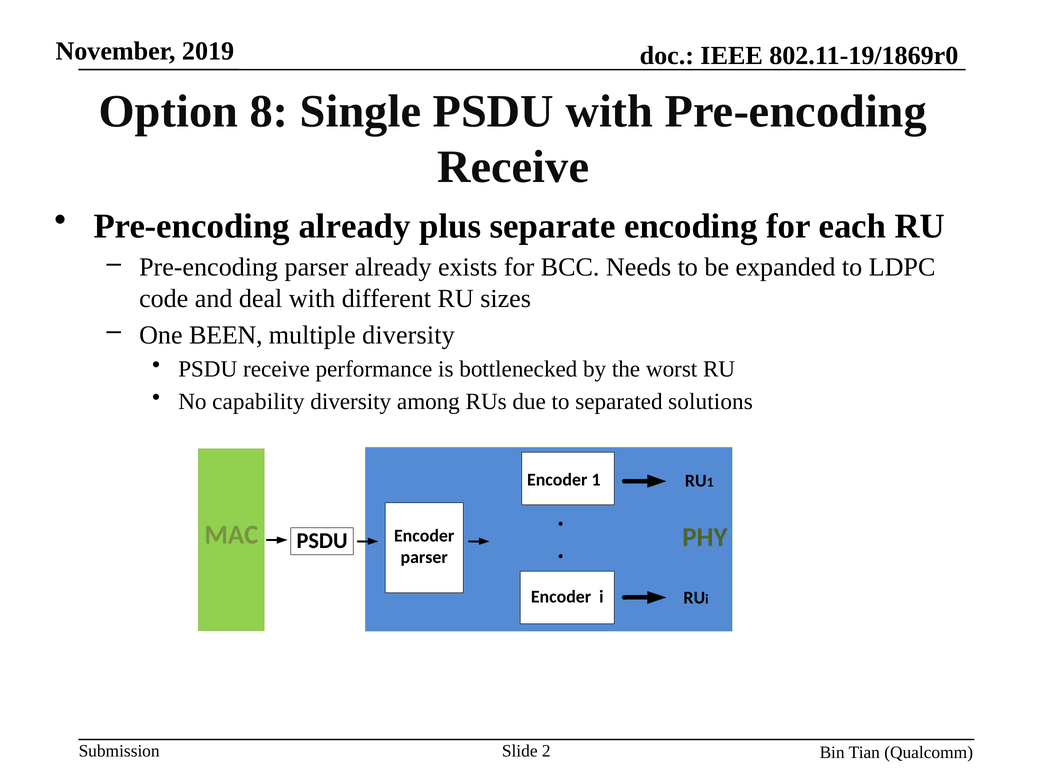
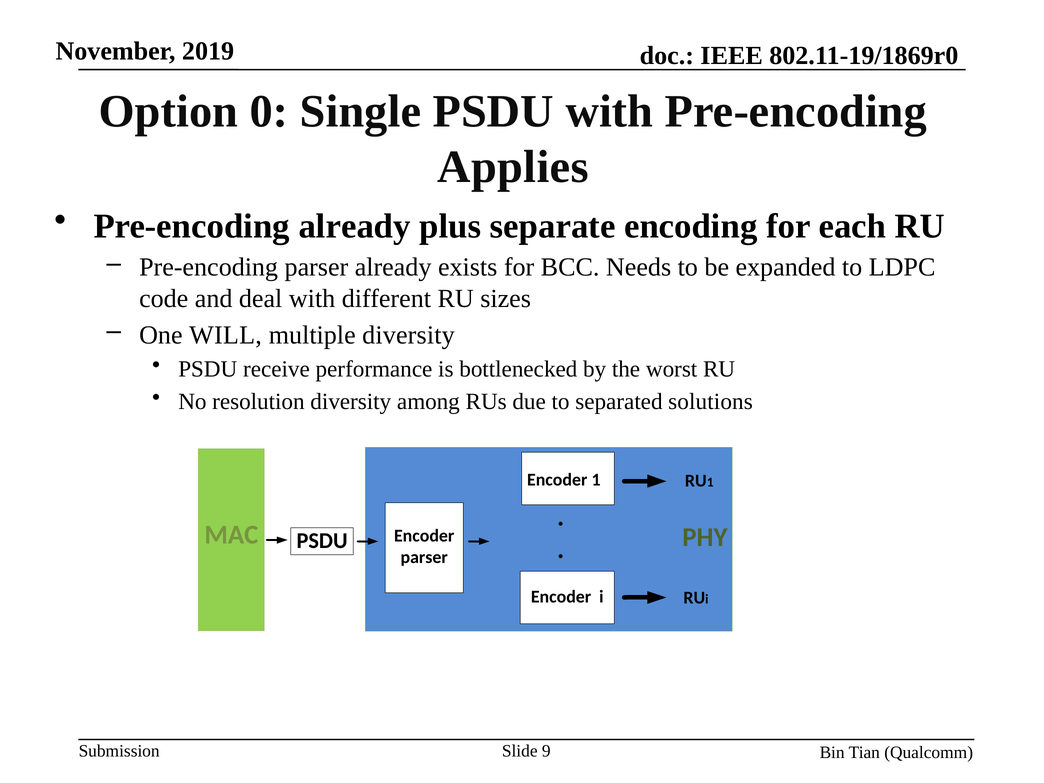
8: 8 -> 0
Receive at (513, 167): Receive -> Applies
BEEN: BEEN -> WILL
capability: capability -> resolution
2: 2 -> 9
